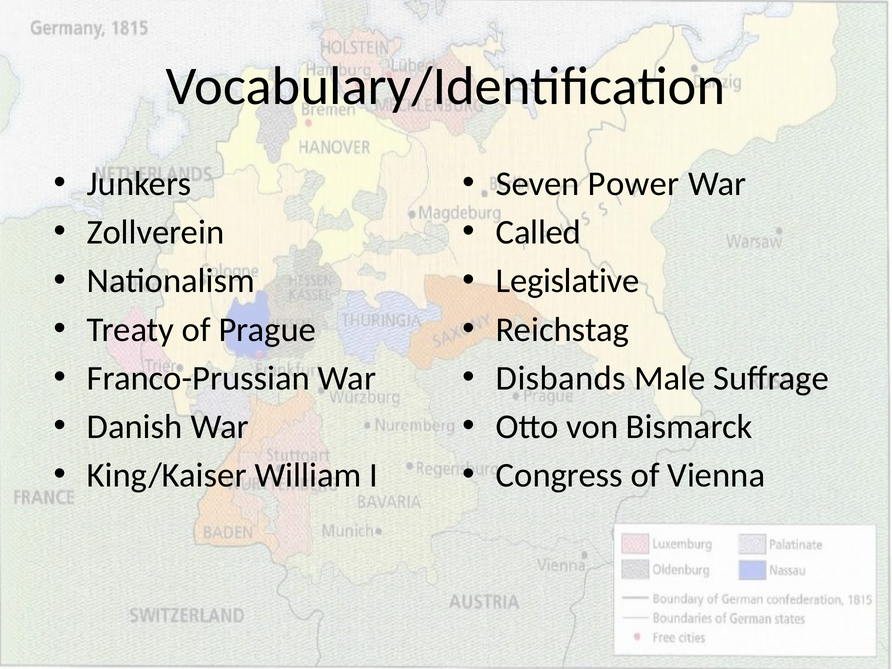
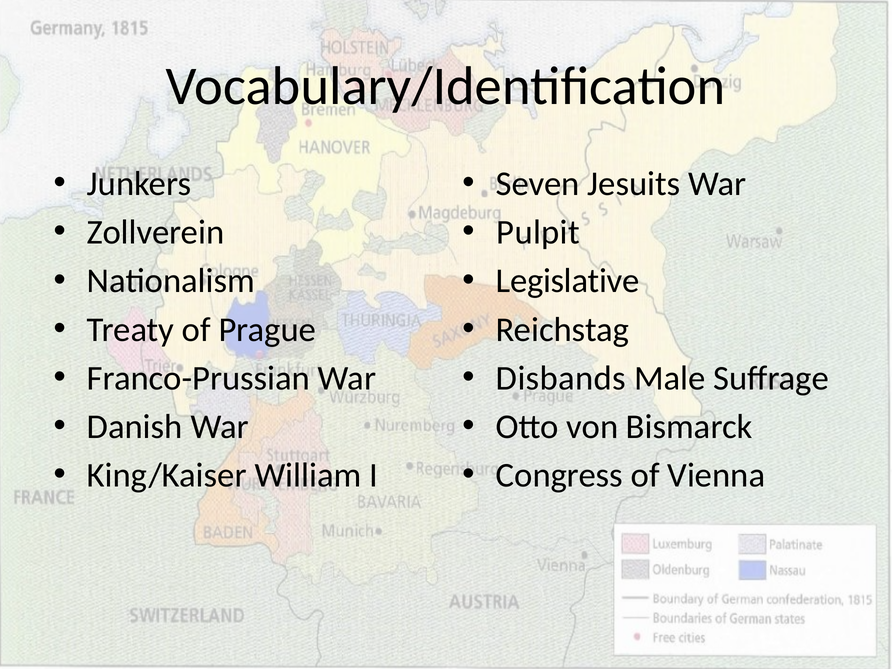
Power: Power -> Jesuits
Called: Called -> Pulpit
